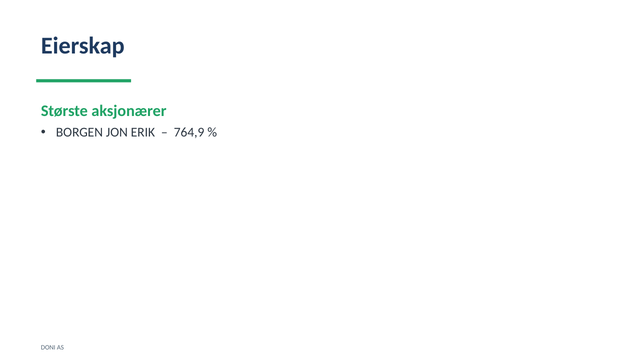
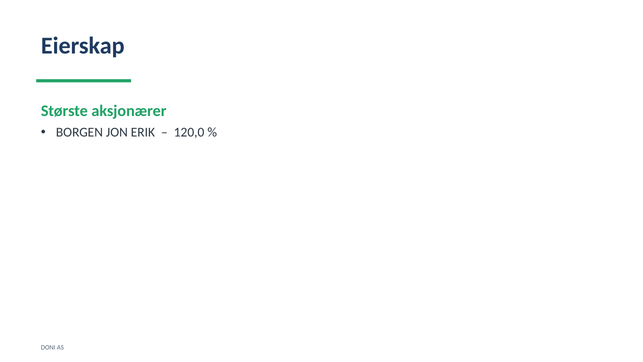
764,9: 764,9 -> 120,0
